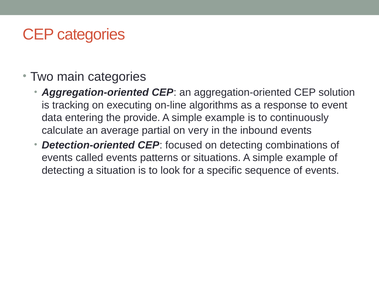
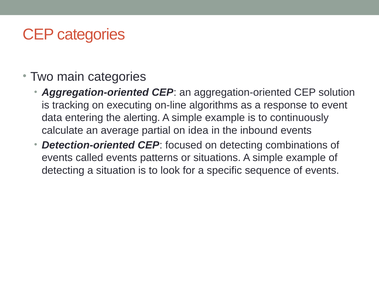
provide: provide -> alerting
very: very -> idea
